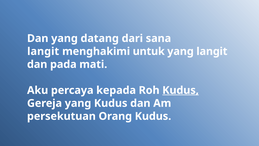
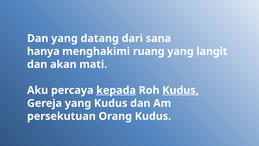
langit at (43, 51): langit -> hanya
untuk: untuk -> ruang
pada: pada -> akan
kepada underline: none -> present
